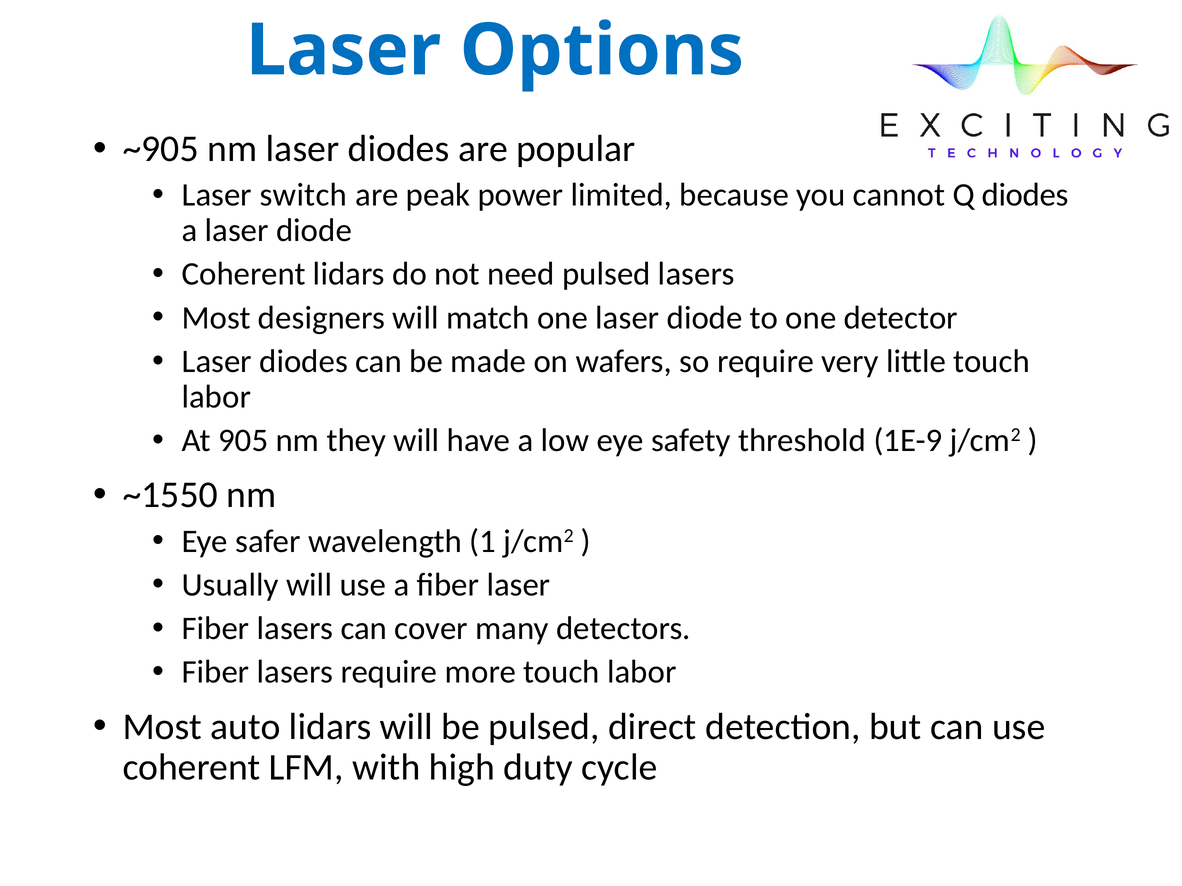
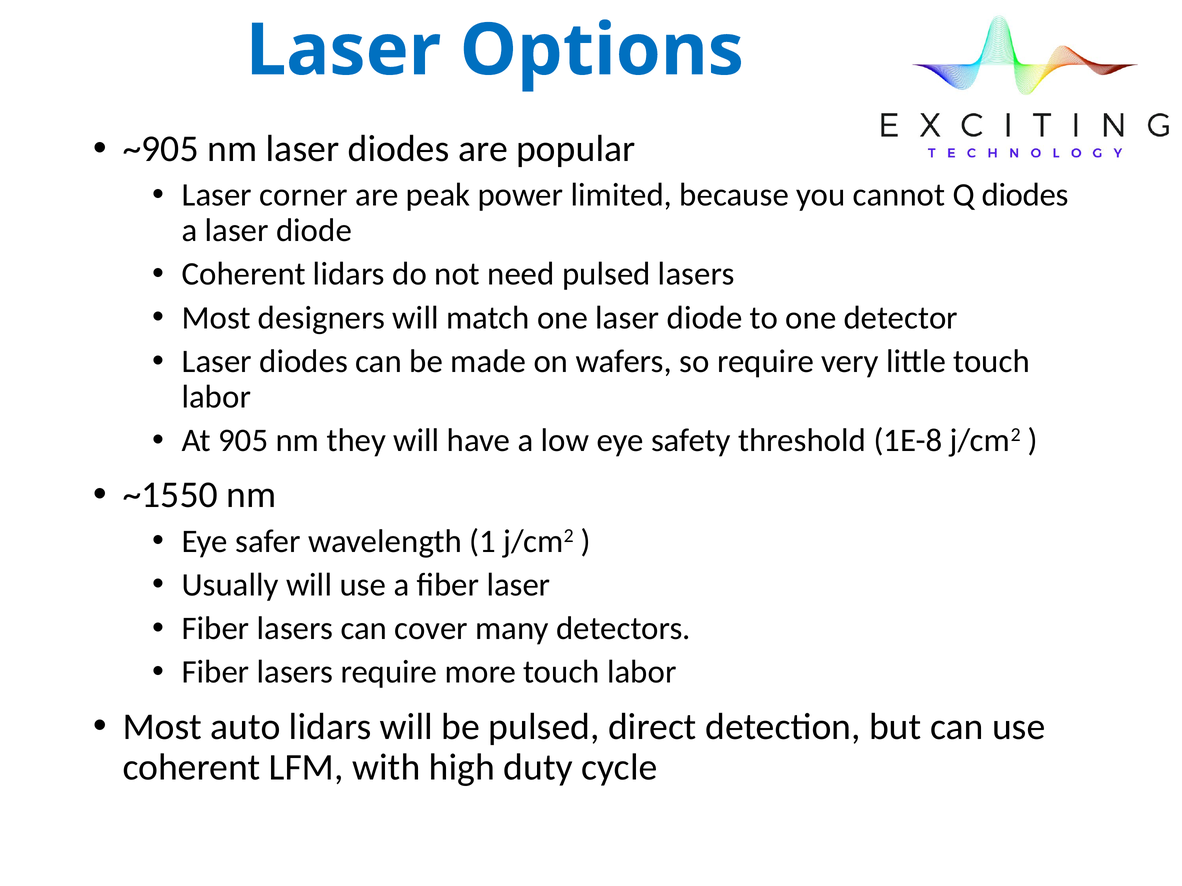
switch: switch -> corner
1E-9: 1E-9 -> 1E-8
